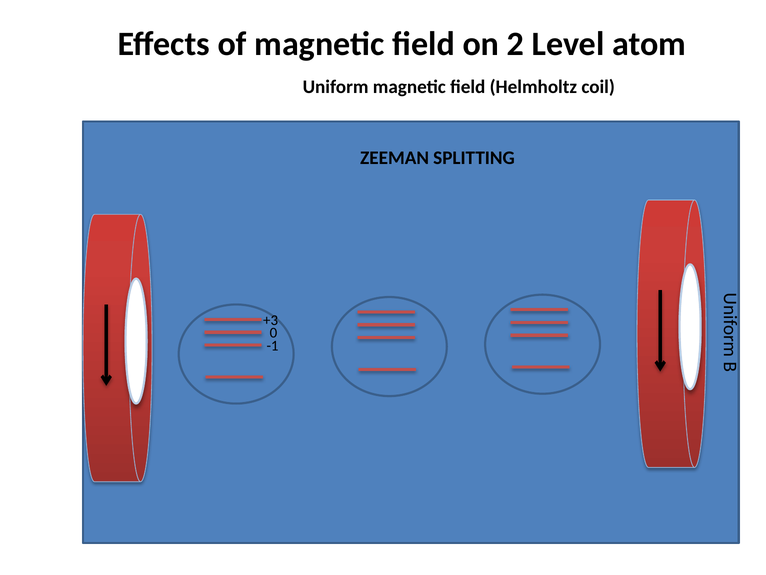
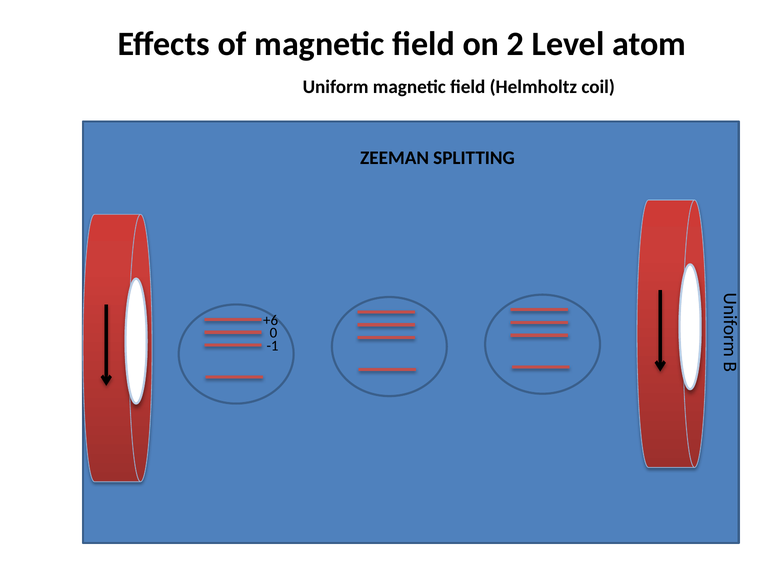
+3: +3 -> +6
